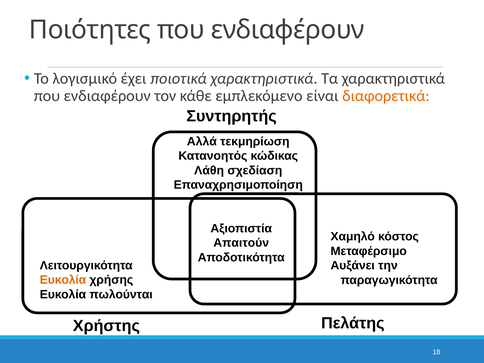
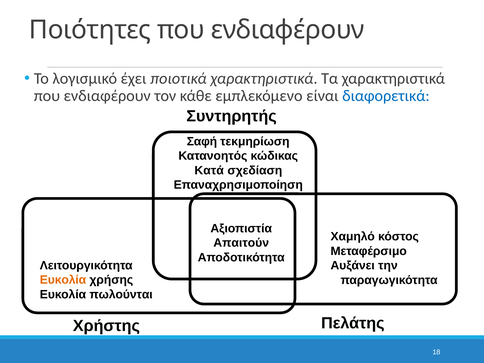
διαφορετικά colour: orange -> blue
Αλλά: Αλλά -> Σαφή
Λάθη: Λάθη -> Κατά
